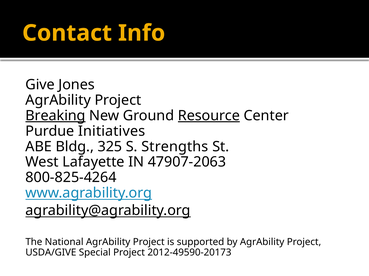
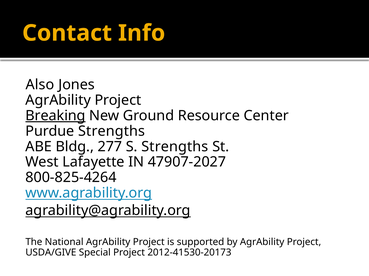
Give: Give -> Also
Resource underline: present -> none
Purdue Initiatives: Initiatives -> Strengths
325: 325 -> 277
47907-2063: 47907-2063 -> 47907-2027
2012-49590-20173: 2012-49590-20173 -> 2012-41530-20173
